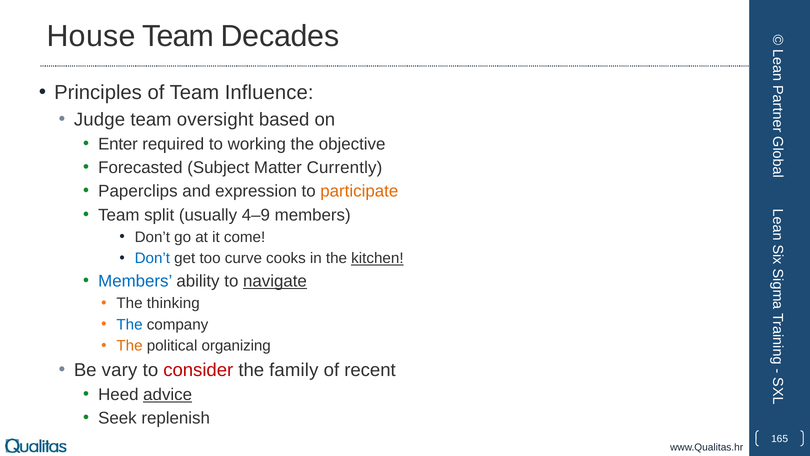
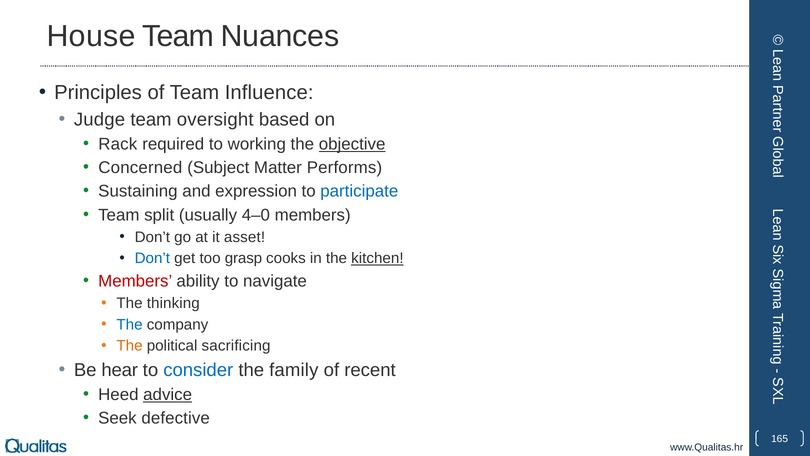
Decades: Decades -> Nuances
Enter: Enter -> Rack
objective underline: none -> present
Forecasted: Forecasted -> Concerned
Currently: Currently -> Performs
Paperclips: Paperclips -> Sustaining
participate colour: orange -> blue
4–9: 4–9 -> 4–0
come: come -> asset
curve: curve -> grasp
Members at (135, 281) colour: blue -> red
navigate underline: present -> none
organizing: organizing -> sacrificing
vary: vary -> hear
consider colour: red -> blue
replenish: replenish -> defective
